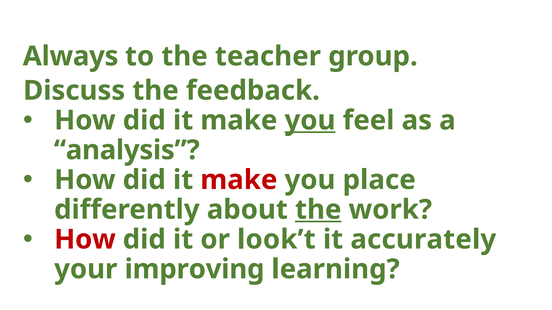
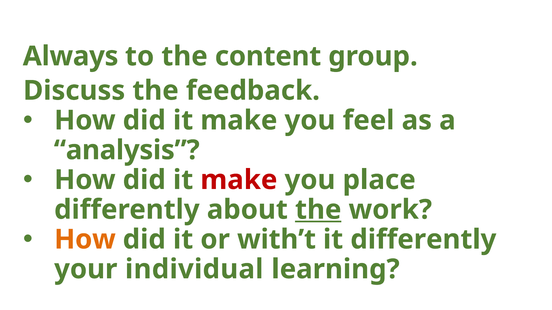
teacher: teacher -> content
you at (310, 121) underline: present -> none
How at (85, 240) colour: red -> orange
look’t: look’t -> with’t
it accurately: accurately -> differently
improving: improving -> individual
